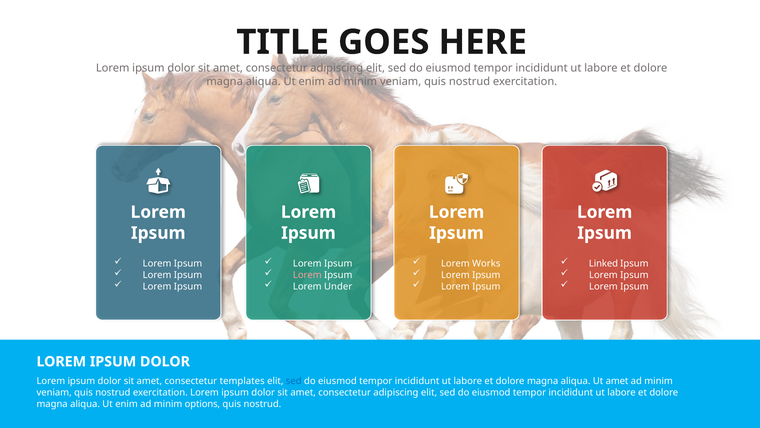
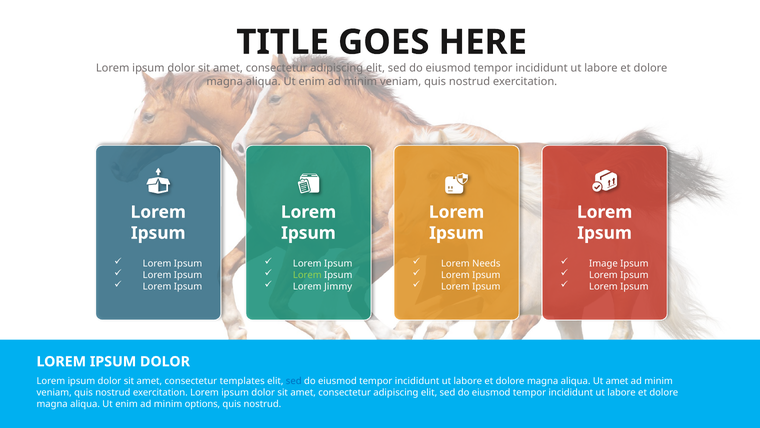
Works: Works -> Needs
Linked: Linked -> Image
Lorem at (307, 275) colour: pink -> light green
Under: Under -> Jimmy
